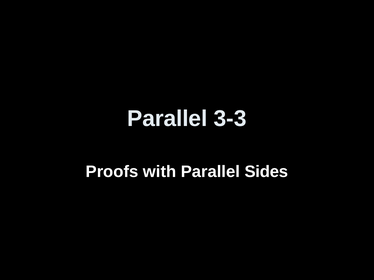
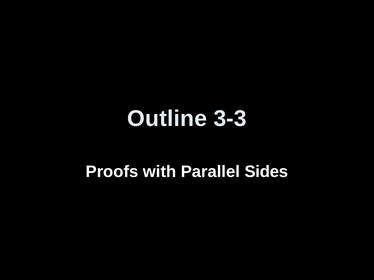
Parallel at (167, 119): Parallel -> Outline
